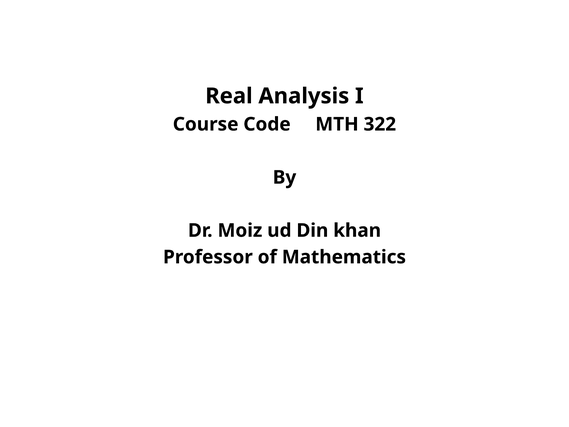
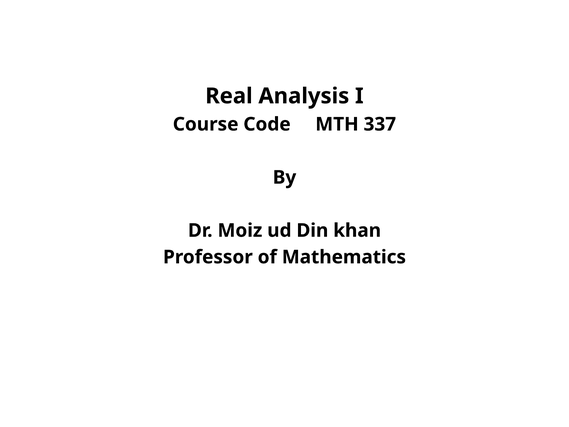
322: 322 -> 337
